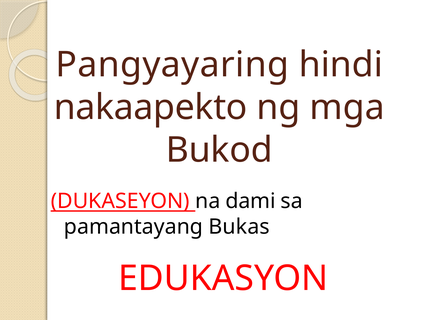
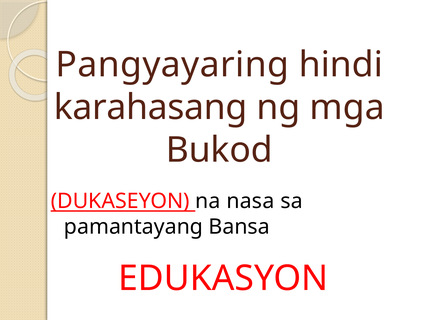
nakaapekto: nakaapekto -> karahasang
dami: dami -> nasa
Bukas: Bukas -> Bansa
